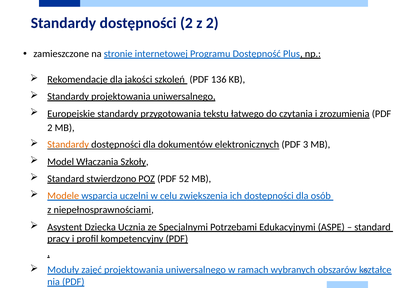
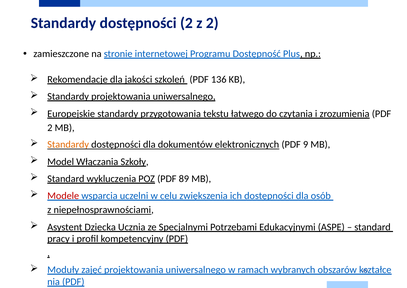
3: 3 -> 9
stwierdzono: stwierdzono -> wykluczenia
52: 52 -> 89
Modele colour: orange -> red
